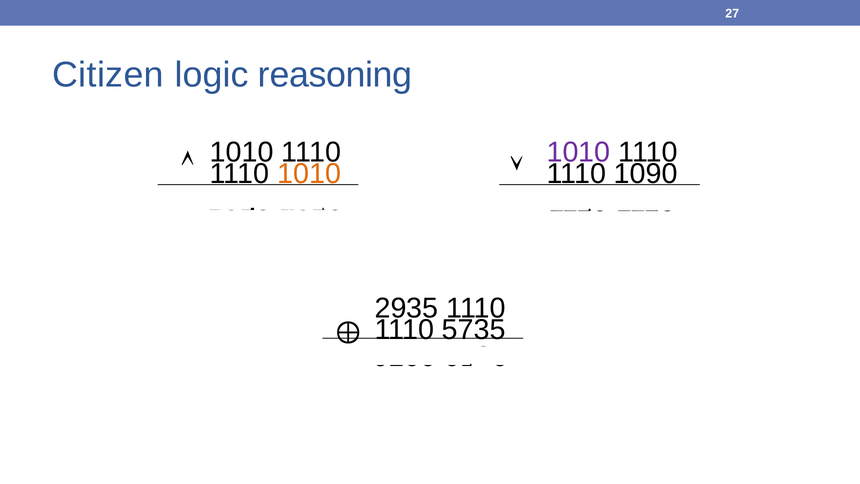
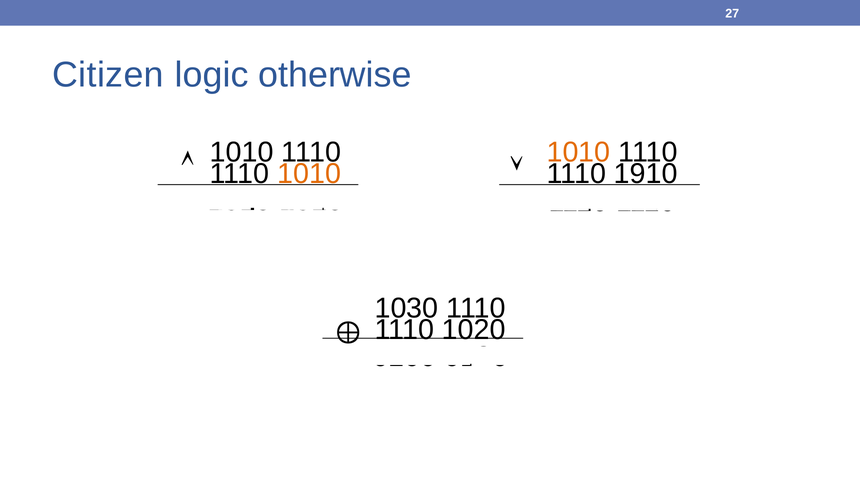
reasoning: reasoning -> otherwise
1010 at (578, 152) colour: purple -> orange
1090: 1090 -> 1910
2935: 2935 -> 1030
5735: 5735 -> 1020
